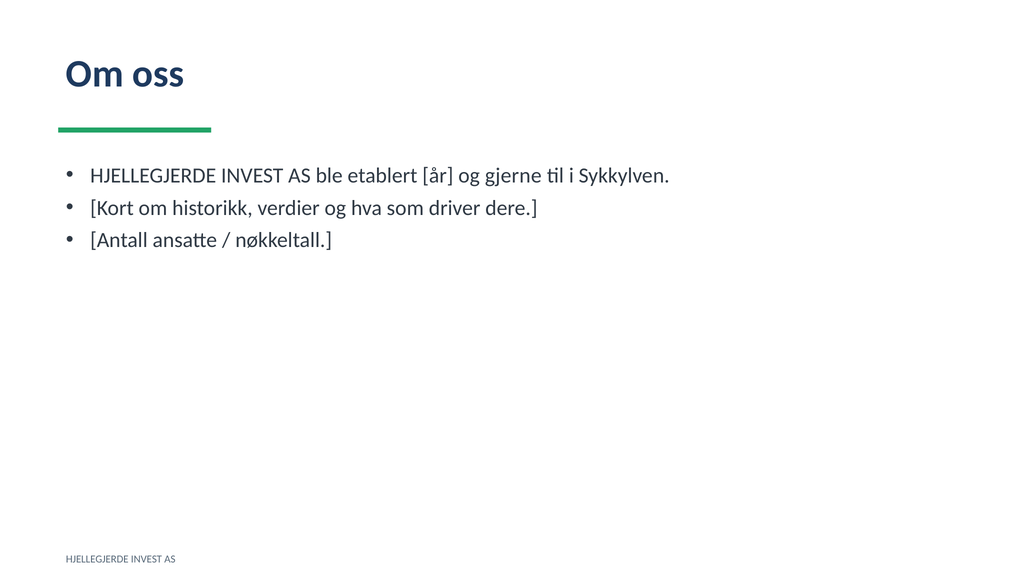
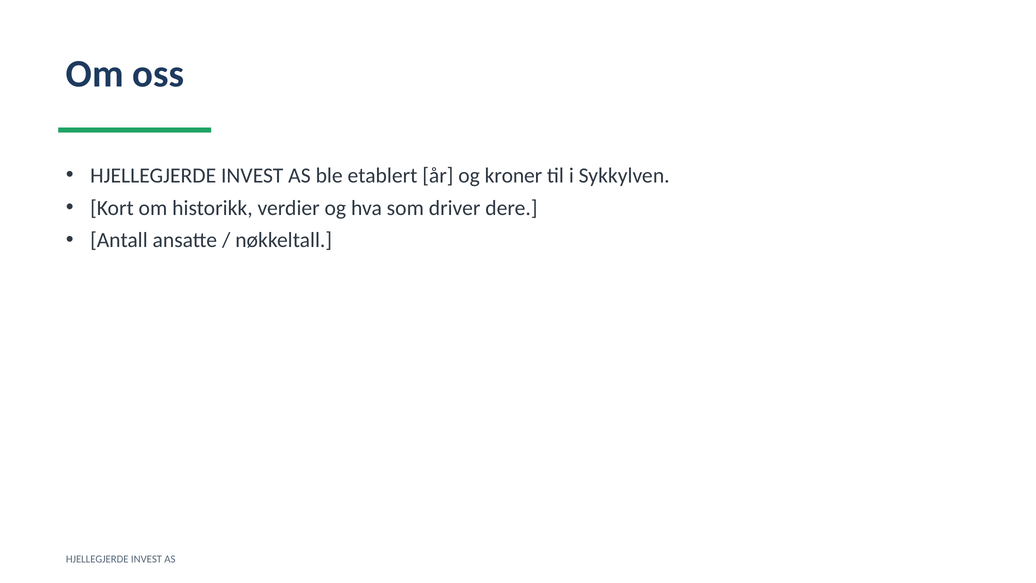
gjerne: gjerne -> kroner
